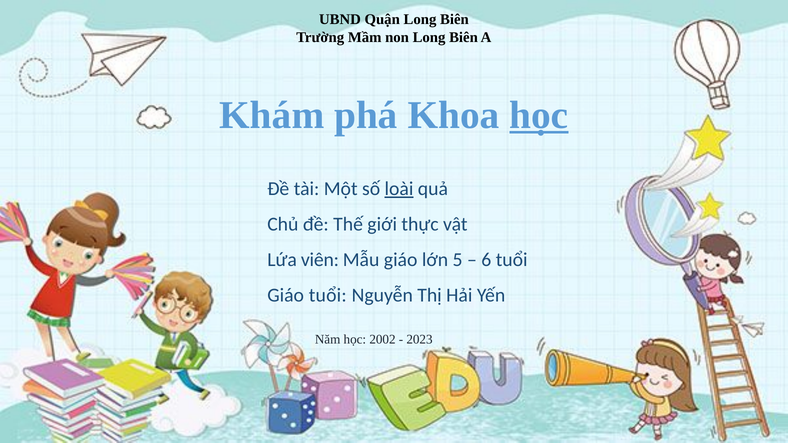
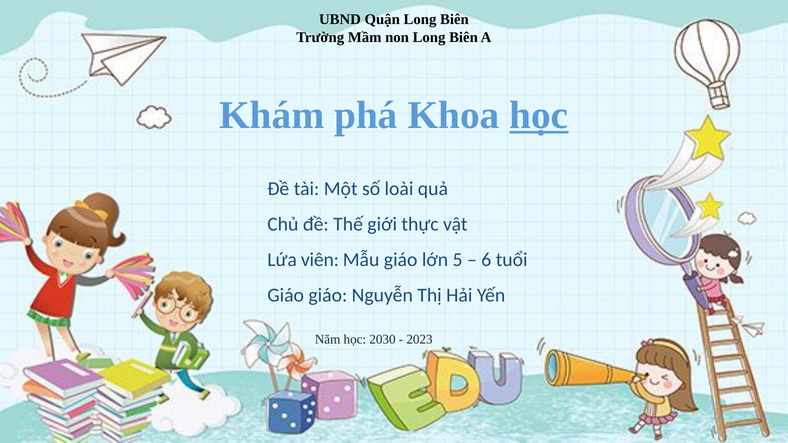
loài underline: present -> none
Giáo tuổi: tuổi -> giáo
2002: 2002 -> 2030
